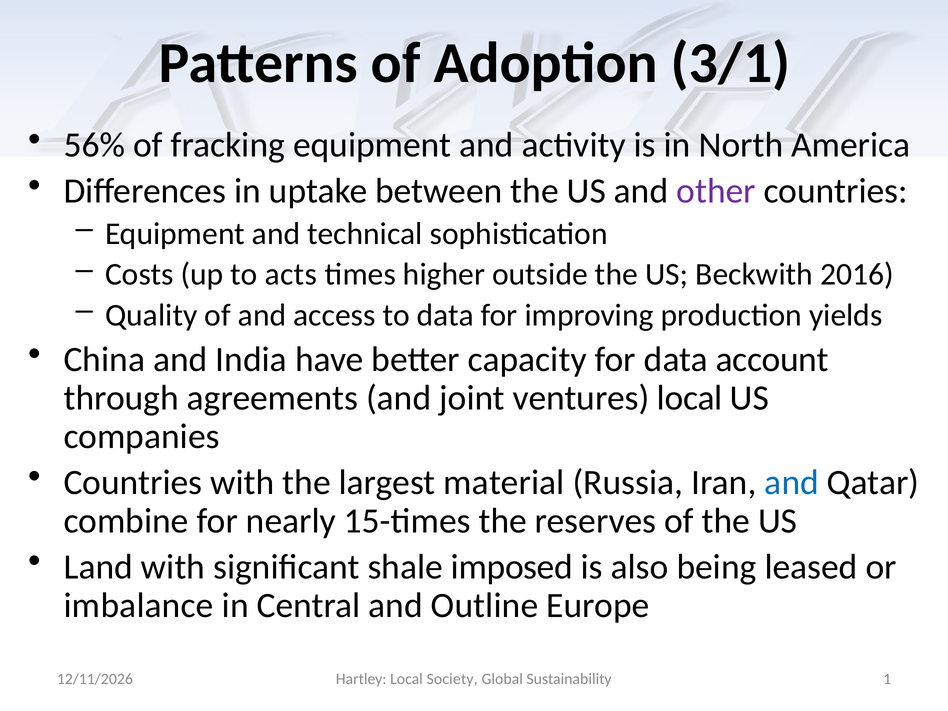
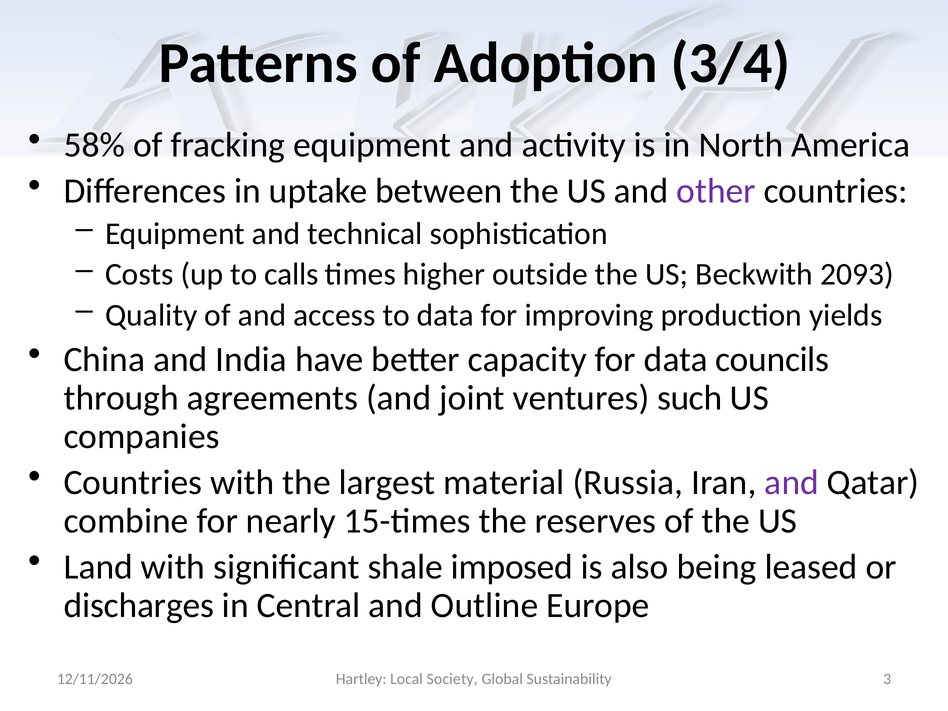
3/1: 3/1 -> 3/4
56%: 56% -> 58%
acts: acts -> calls
2016: 2016 -> 2093
account: account -> councils
ventures local: local -> such
and at (792, 482) colour: blue -> purple
imbalance: imbalance -> discharges
1: 1 -> 3
